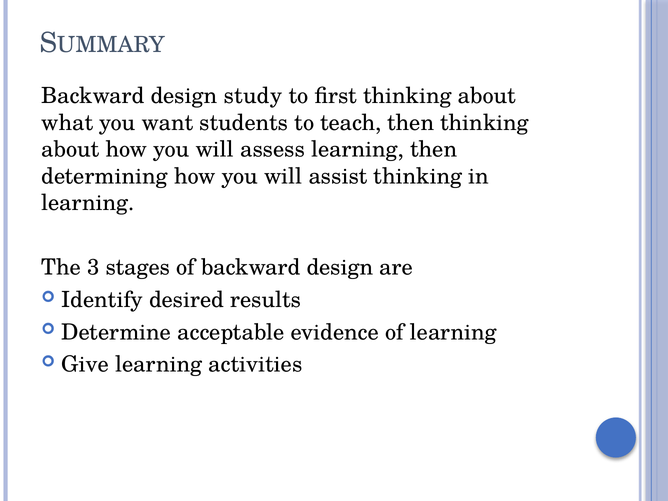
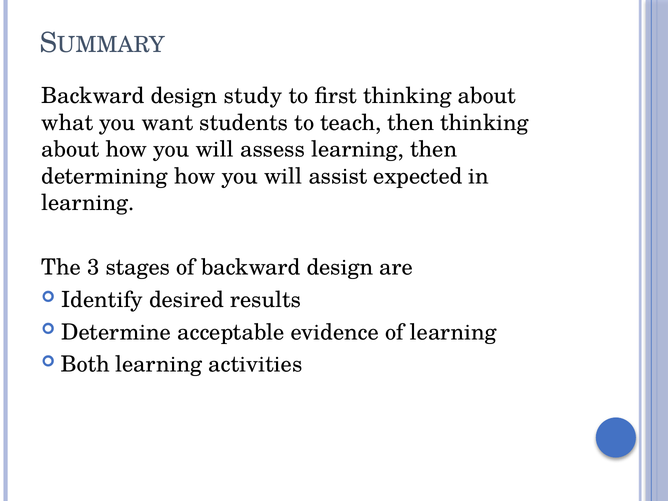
assist thinking: thinking -> expected
Give: Give -> Both
